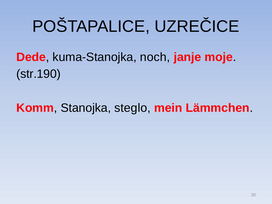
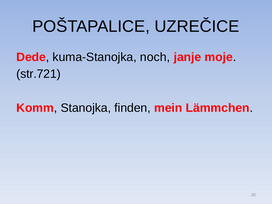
str.190: str.190 -> str.721
steglo: steglo -> finden
